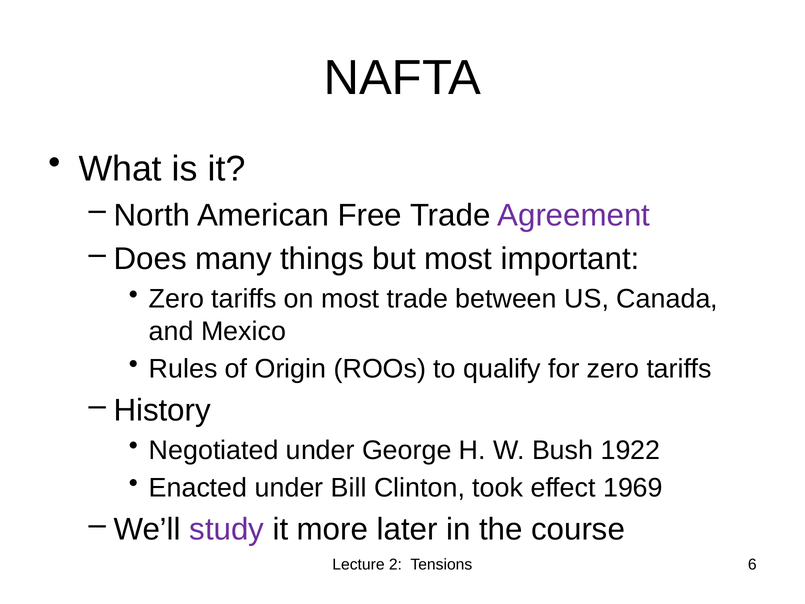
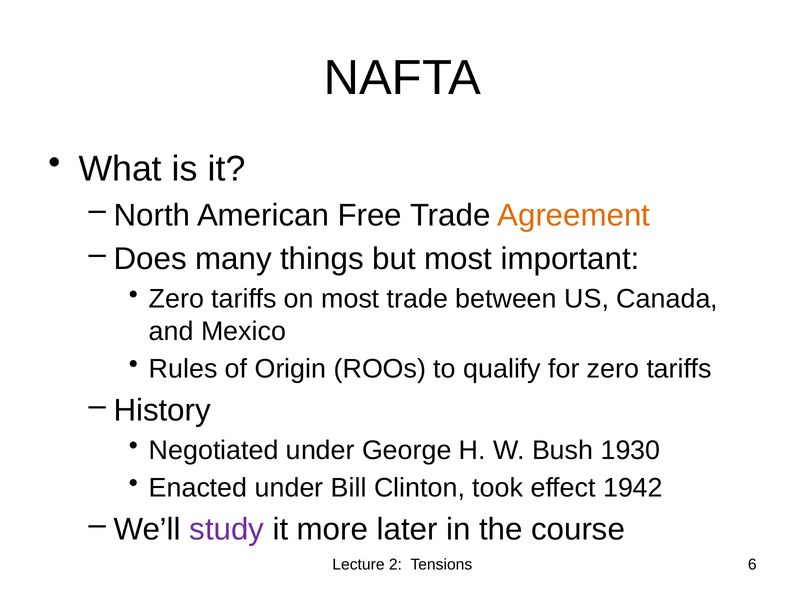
Agreement colour: purple -> orange
1922: 1922 -> 1930
1969: 1969 -> 1942
